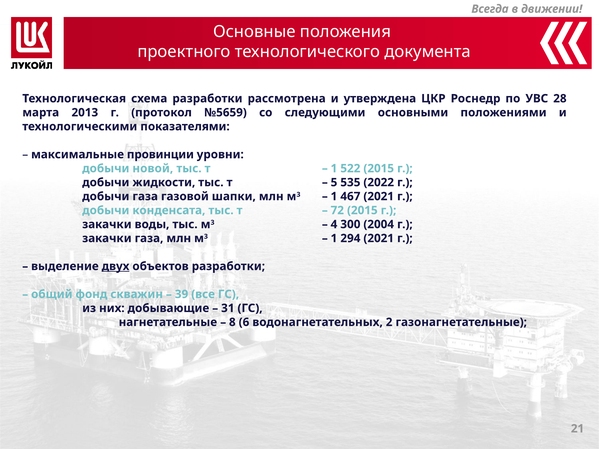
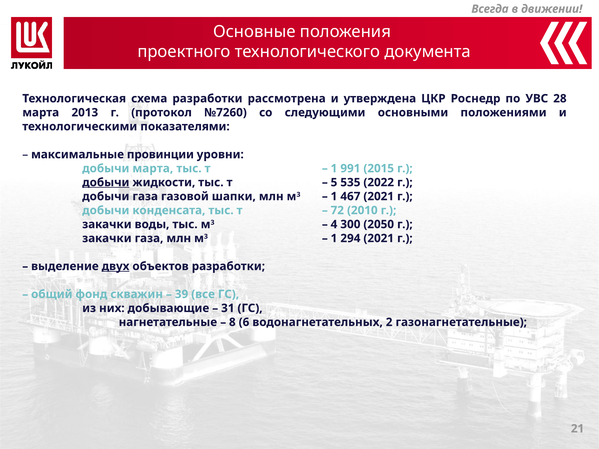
№5659: №5659 -> №7260
добычи новой: новой -> марта
522: 522 -> 991
добычи at (106, 183) underline: none -> present
72 2015: 2015 -> 2010
2004: 2004 -> 2050
